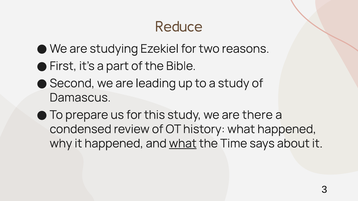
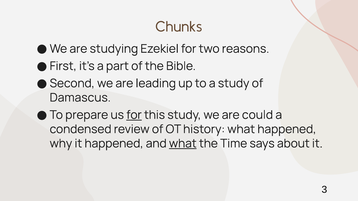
Reduce: Reduce -> Chunks
for at (134, 115) underline: none -> present
there: there -> could
